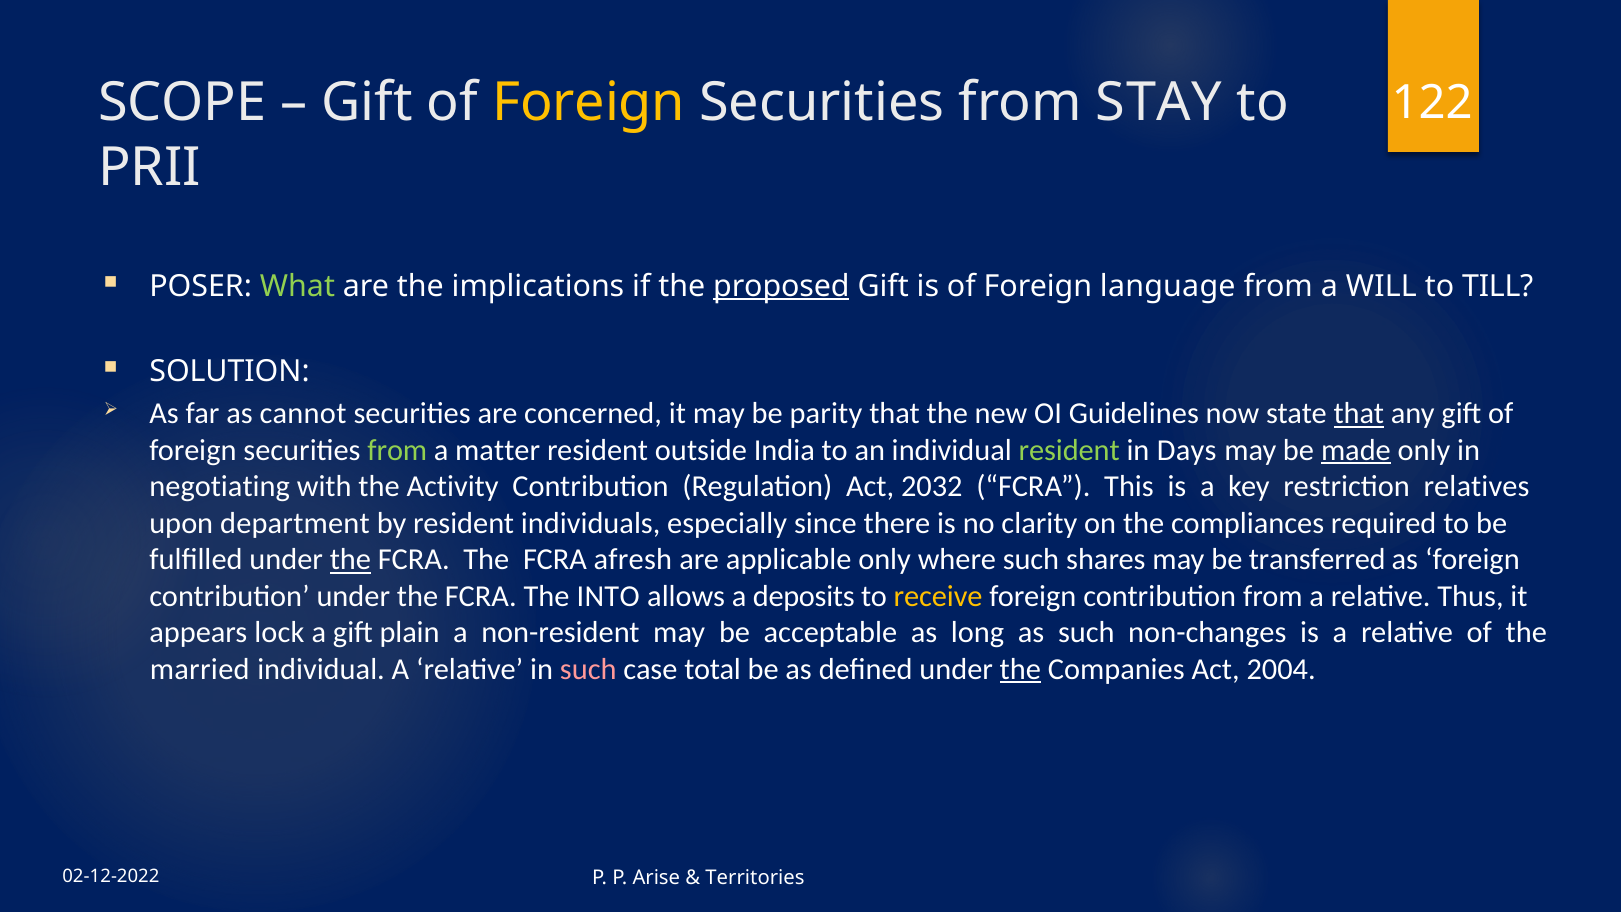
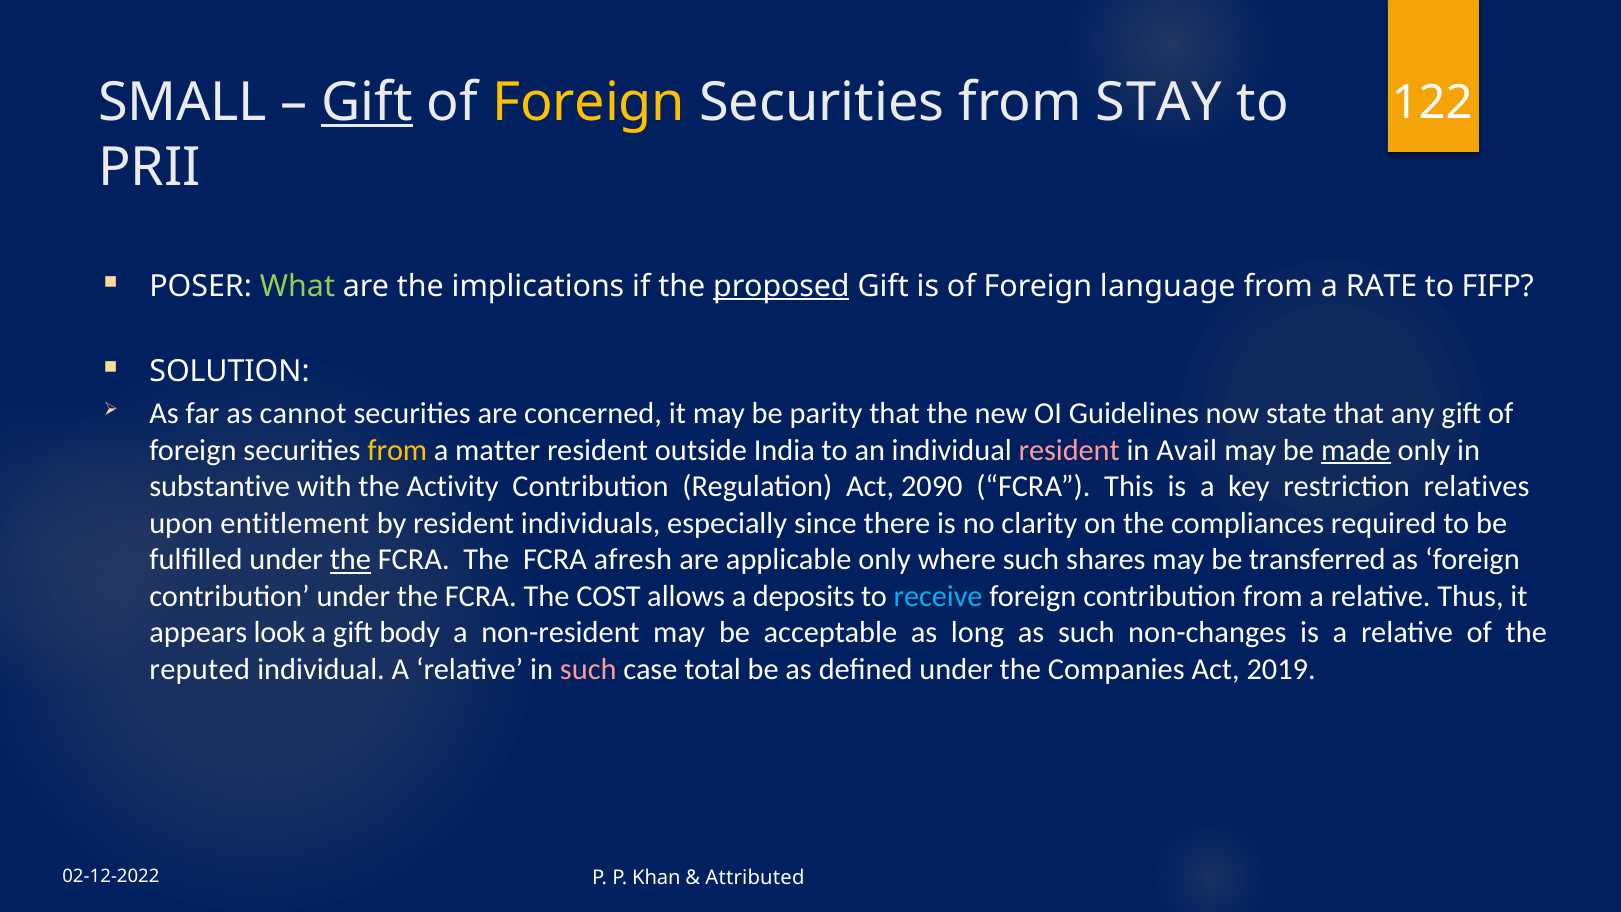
SCOPE: SCOPE -> SMALL
Gift at (367, 102) underline: none -> present
WILL: WILL -> RATE
TILL: TILL -> FIFP
that at (1359, 414) underline: present -> none
from at (397, 450) colour: light green -> yellow
resident at (1069, 450) colour: light green -> pink
Days: Days -> Avail
negotiating: negotiating -> substantive
2032: 2032 -> 2090
department: department -> entitlement
INTO: INTO -> COST
receive colour: yellow -> light blue
lock: lock -> look
plain: plain -> body
married: married -> reputed
the at (1020, 669) underline: present -> none
2004: 2004 -> 2019
Arise: Arise -> Khan
Territories: Territories -> Attributed
